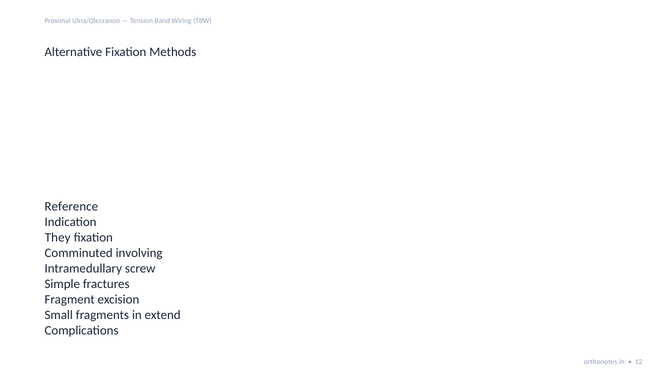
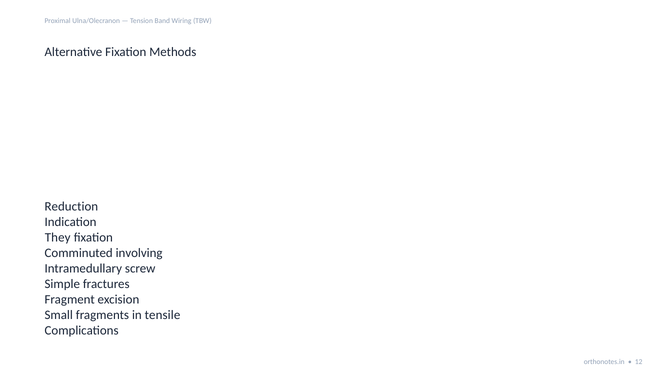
Reference: Reference -> Reduction
extend: extend -> tensile
